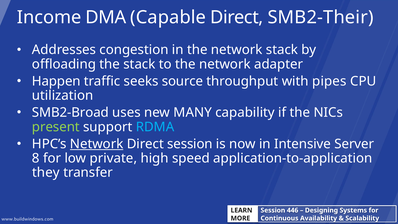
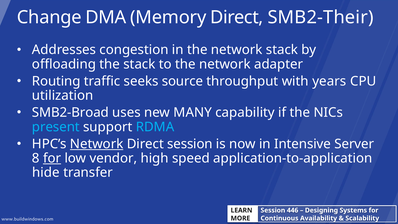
Income: Income -> Change
Capable: Capable -> Memory
Happen: Happen -> Routing
pipes: pipes -> years
present colour: light green -> light blue
for at (52, 158) underline: none -> present
private: private -> vendor
they: they -> hide
